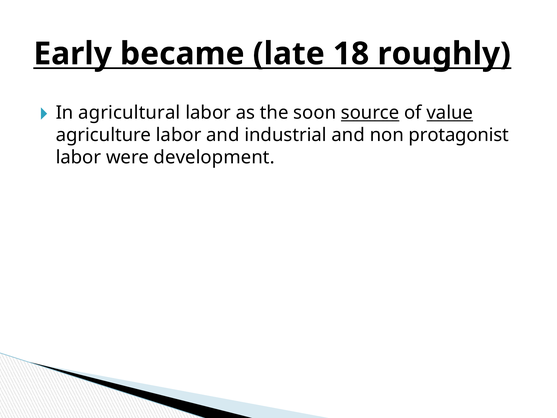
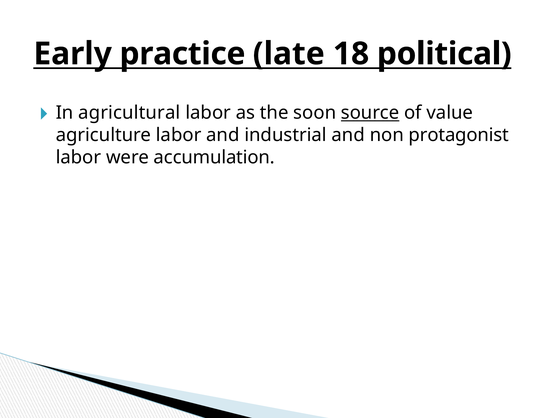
became: became -> practice
roughly: roughly -> political
value underline: present -> none
development: development -> accumulation
